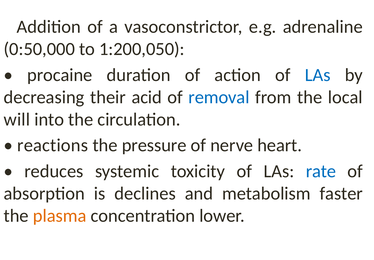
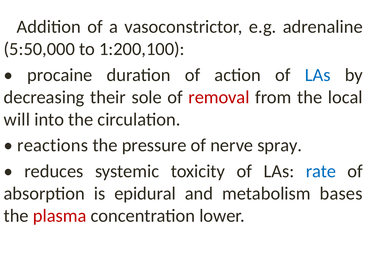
0:50,000: 0:50,000 -> 5:50,000
1:200,050: 1:200,050 -> 1:200,100
acid: acid -> sole
removal colour: blue -> red
heart: heart -> spray
declines: declines -> epidural
faster: faster -> bases
plasma colour: orange -> red
